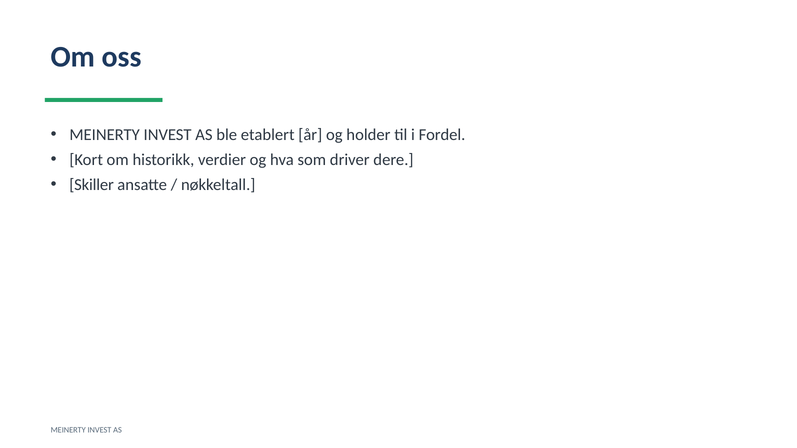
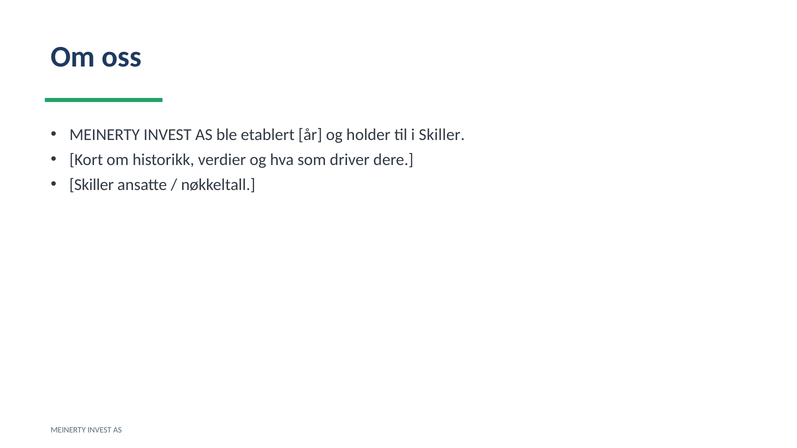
i Fordel: Fordel -> Skiller
